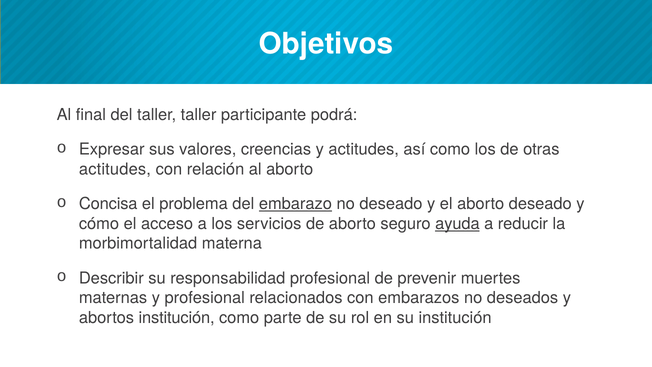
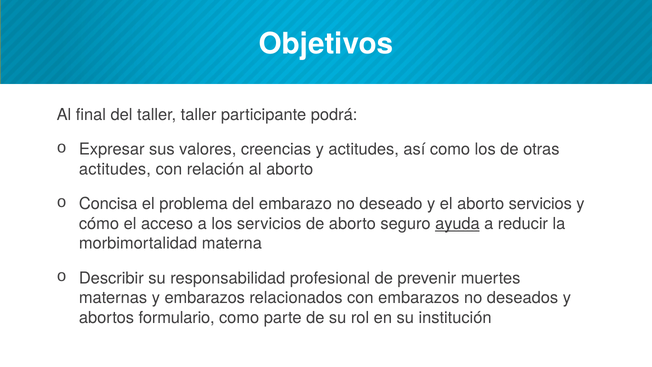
embarazo underline: present -> none
aborto deseado: deseado -> servicios
y profesional: profesional -> embarazos
abortos institución: institución -> formulario
